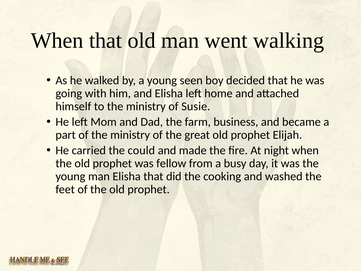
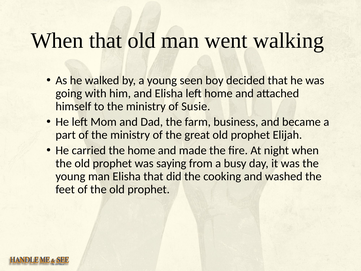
the could: could -> home
fellow: fellow -> saying
